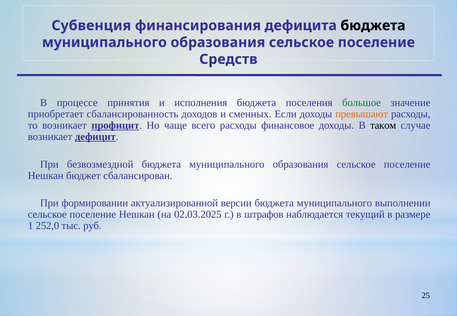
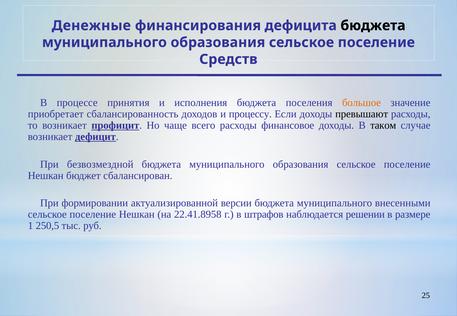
Субвенция: Субвенция -> Денежные
большое colour: green -> orange
сменных: сменных -> процессу
превышают colour: orange -> black
выполнении: выполнении -> внесенными
02.03.2025: 02.03.2025 -> 22.41.8958
текущий: текущий -> решении
252,0: 252,0 -> 250,5
